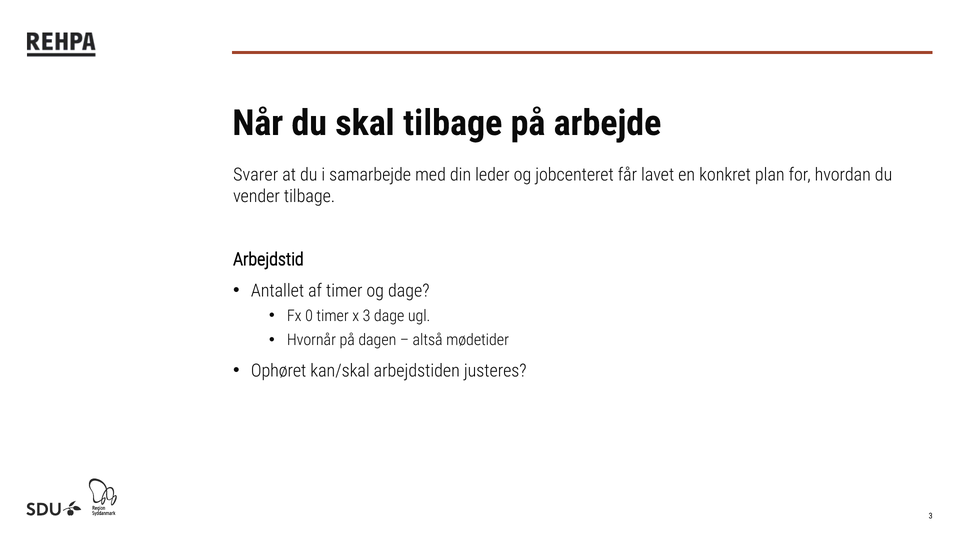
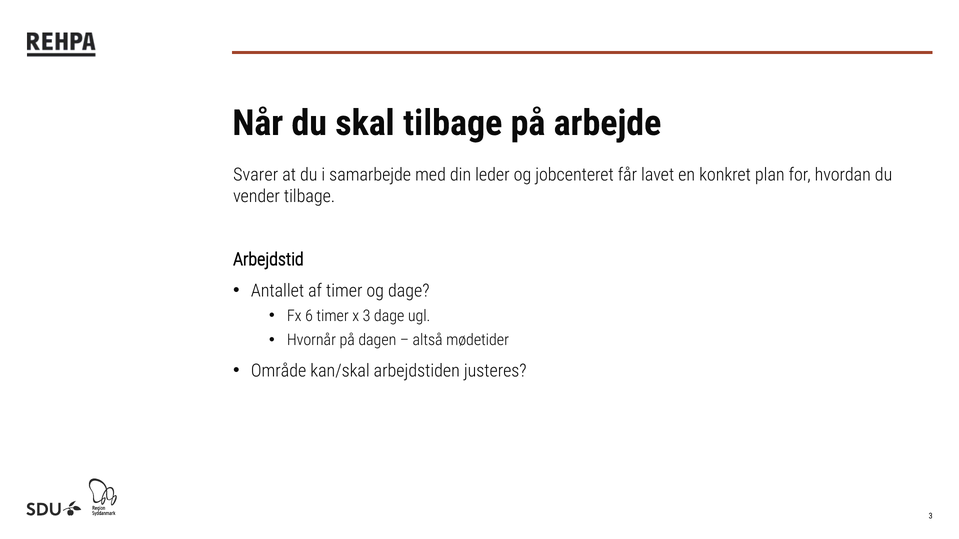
0: 0 -> 6
Ophøret: Ophøret -> Område
